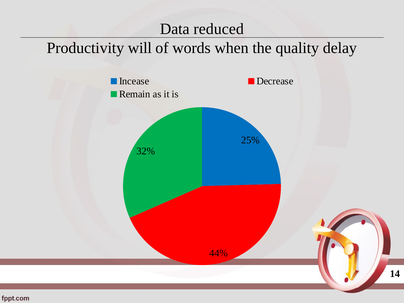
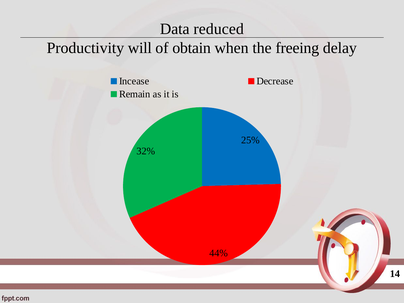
words: words -> obtain
quality: quality -> freeing
